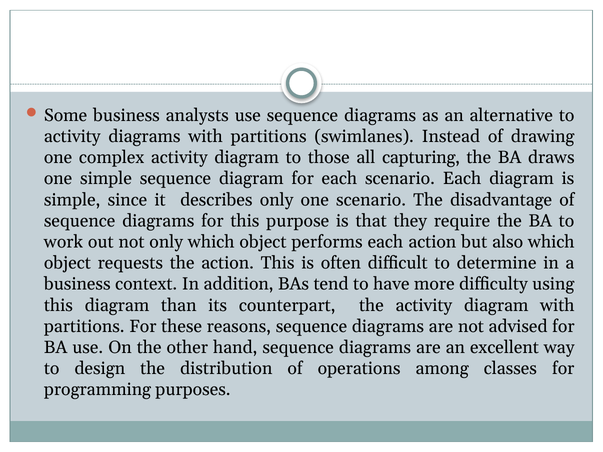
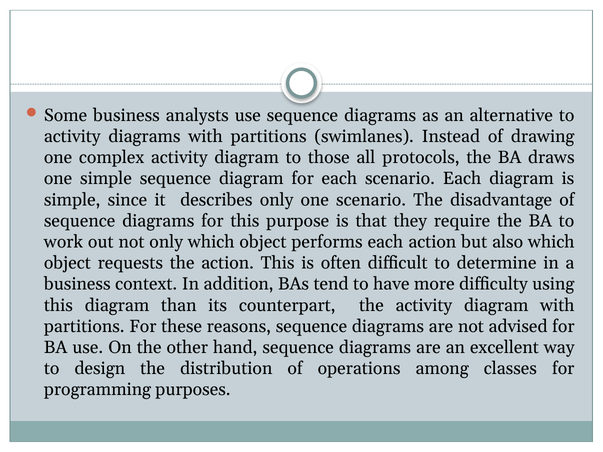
capturing: capturing -> protocols
